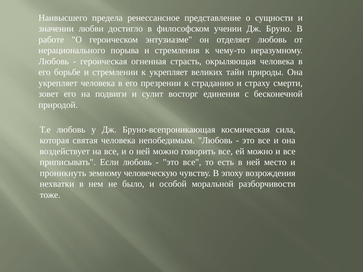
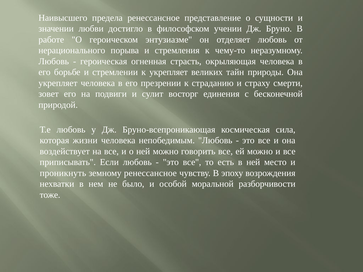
святая: святая -> жизни
земному человеческую: человеческую -> ренессансное
